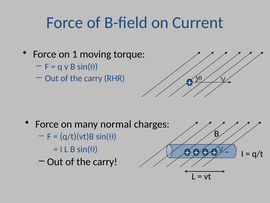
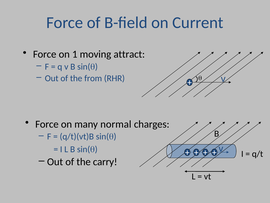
torque: torque -> attract
carry at (93, 78): carry -> from
